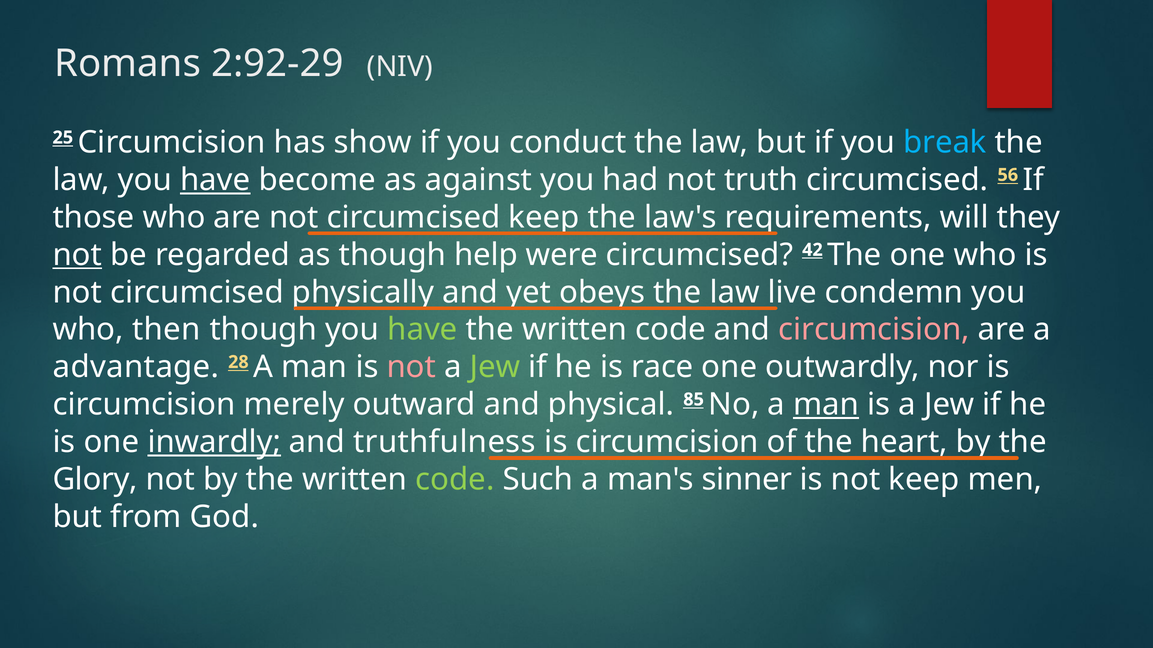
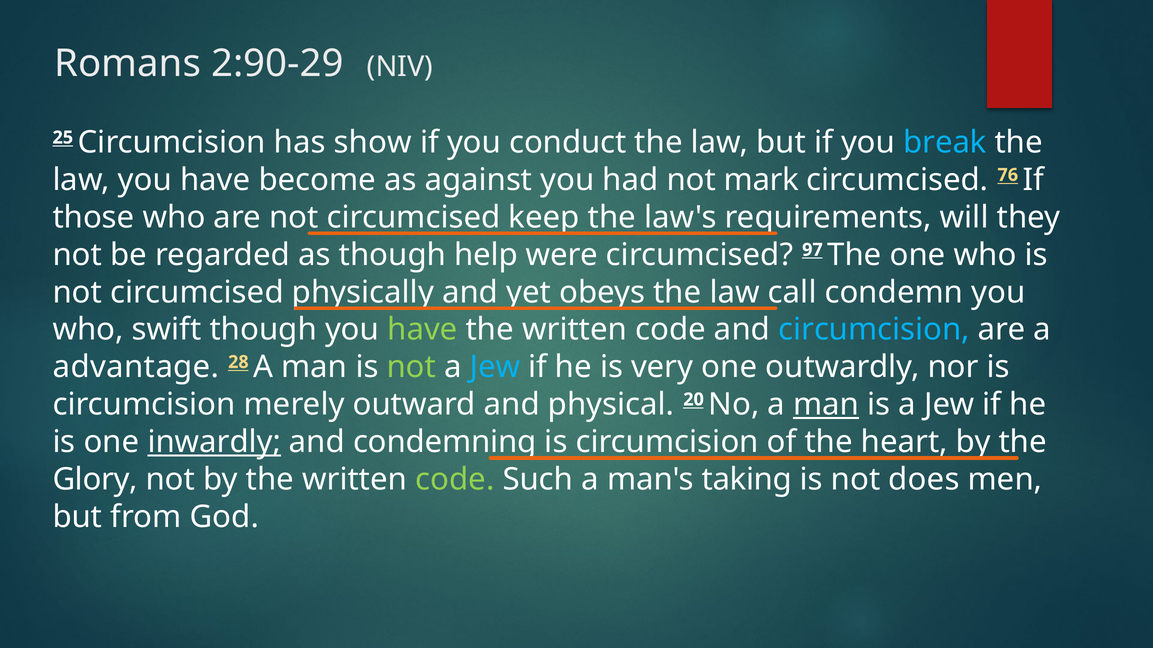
2:92-29: 2:92-29 -> 2:90-29
have at (215, 180) underline: present -> none
truth: truth -> mark
56: 56 -> 76
not at (77, 255) underline: present -> none
42: 42 -> 97
live: live -> call
then: then -> swift
circumcision at (874, 330) colour: pink -> light blue
not at (411, 367) colour: pink -> light green
Jew at (495, 367) colour: light green -> light blue
race: race -> very
85: 85 -> 20
truthfulness: truthfulness -> condemning
sinner: sinner -> taking
not keep: keep -> does
